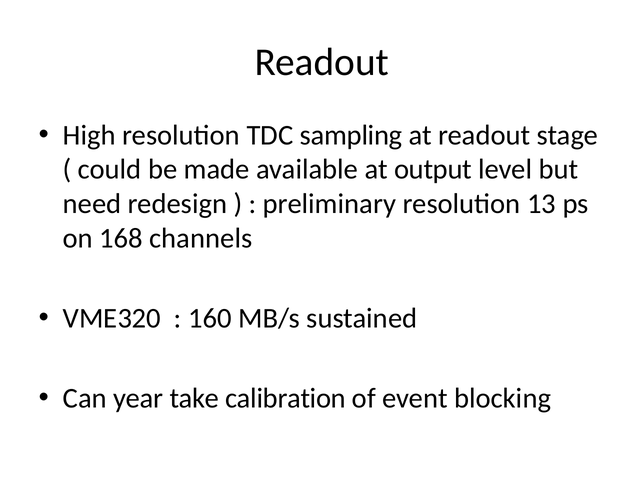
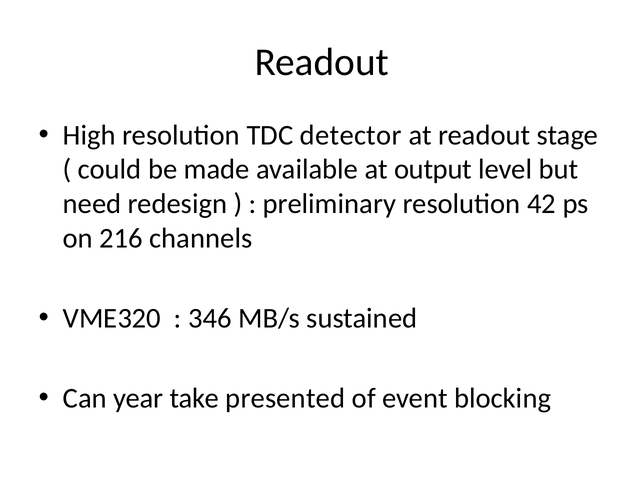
sampling: sampling -> detector
13: 13 -> 42
168: 168 -> 216
160: 160 -> 346
calibration: calibration -> presented
